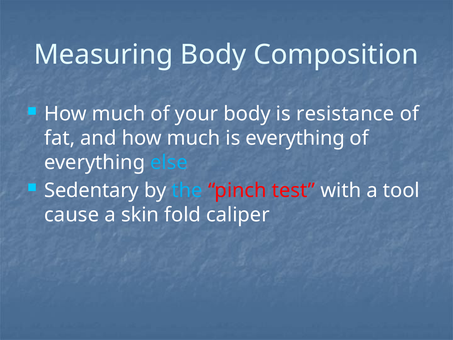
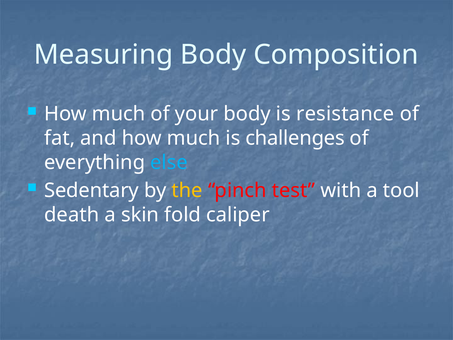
is everything: everything -> challenges
the colour: light blue -> yellow
cause: cause -> death
